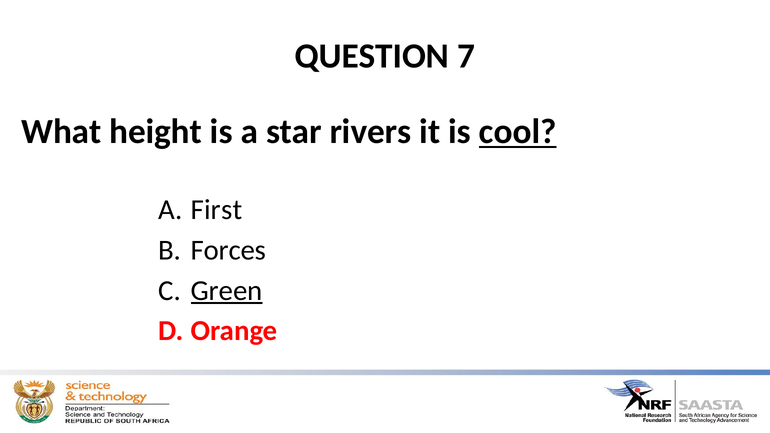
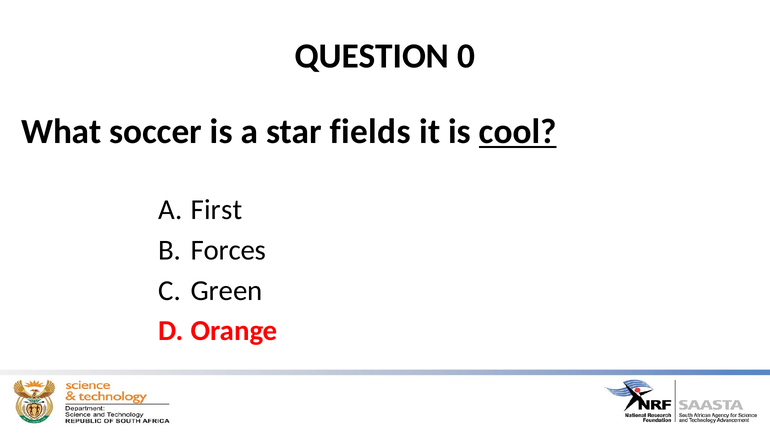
7: 7 -> 0
height: height -> soccer
rivers: rivers -> fields
Green underline: present -> none
